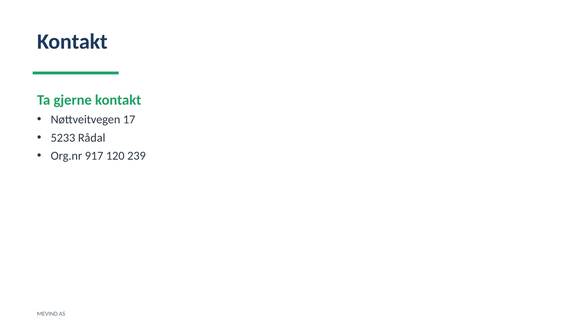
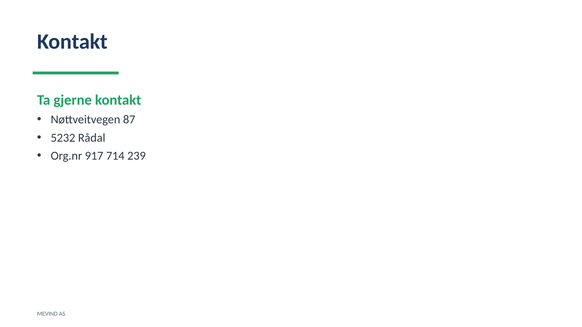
17: 17 -> 87
5233: 5233 -> 5232
120: 120 -> 714
